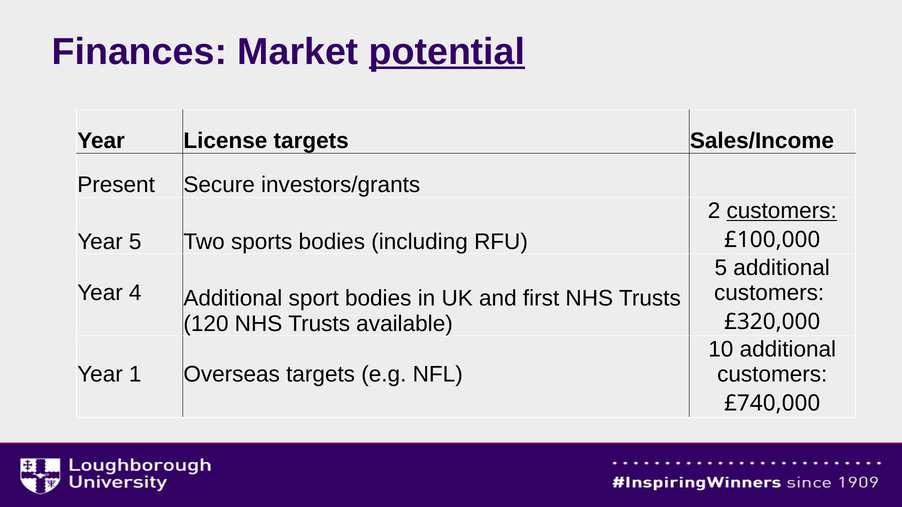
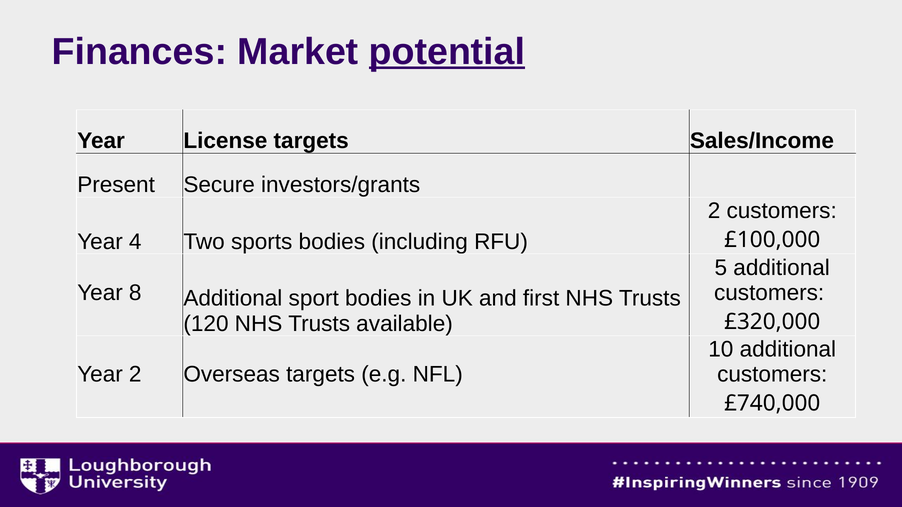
customers at (782, 211) underline: present -> none
Year 5: 5 -> 4
4: 4 -> 8
Year 1: 1 -> 2
